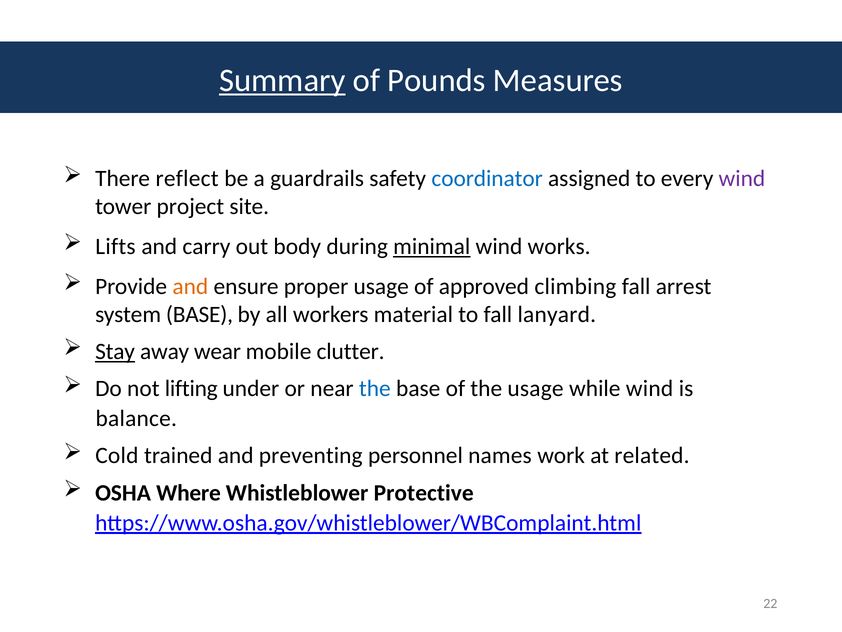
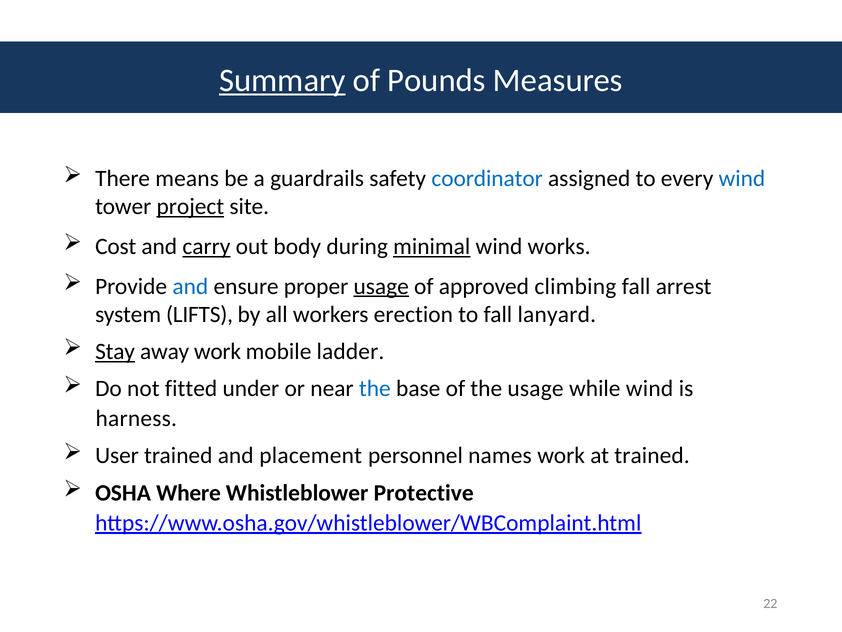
reflect: reflect -> means
wind at (742, 178) colour: purple -> blue
project underline: none -> present
Lifts: Lifts -> Cost
carry underline: none -> present
and at (190, 286) colour: orange -> blue
usage at (381, 286) underline: none -> present
system BASE: BASE -> LIFTS
material: material -> erection
away wear: wear -> work
clutter: clutter -> ladder
lifting: lifting -> fitted
balance: balance -> harness
Cold: Cold -> User
preventing: preventing -> placement
at related: related -> trained
